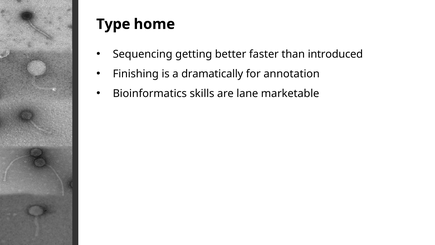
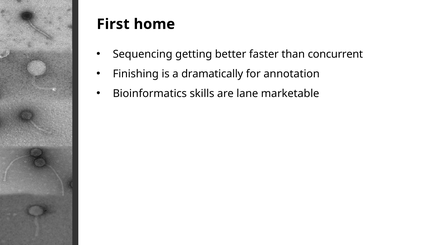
Type: Type -> First
introduced: introduced -> concurrent
